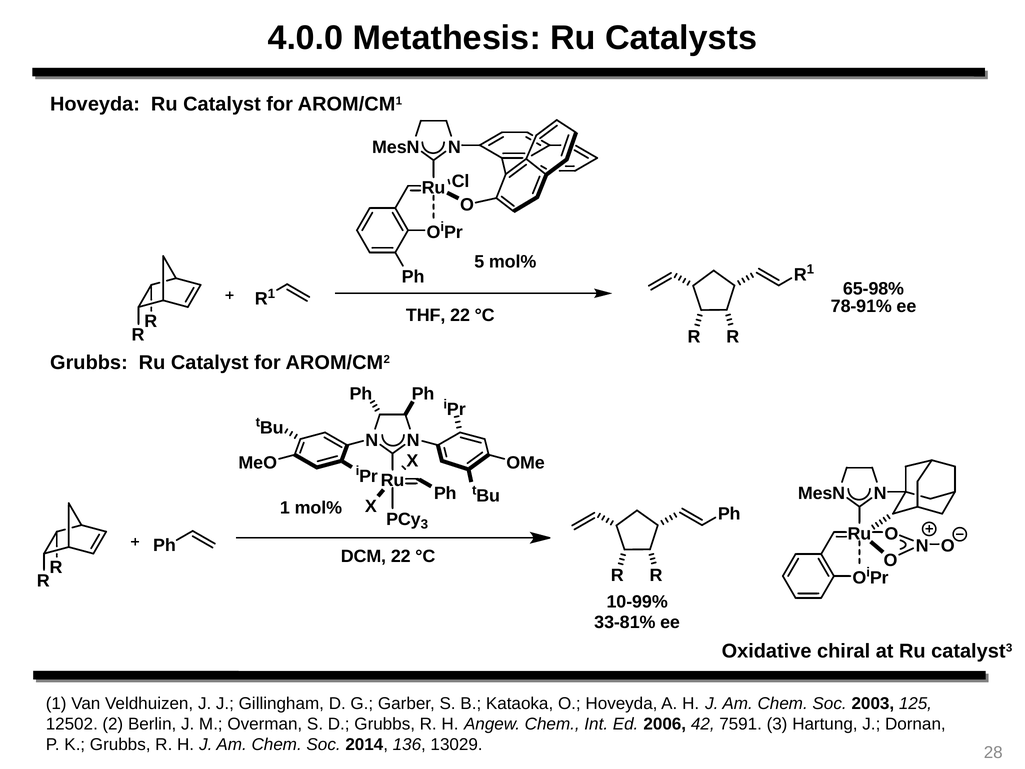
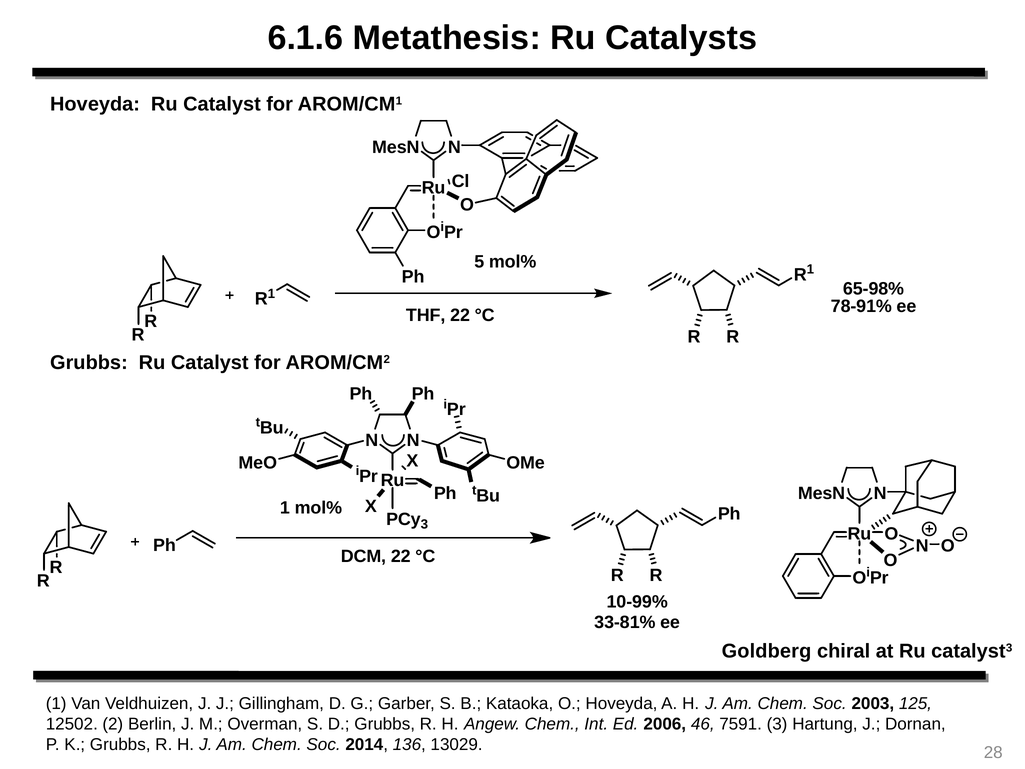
4.0.0: 4.0.0 -> 6.1.6
Oxidative: Oxidative -> Goldberg
42: 42 -> 46
